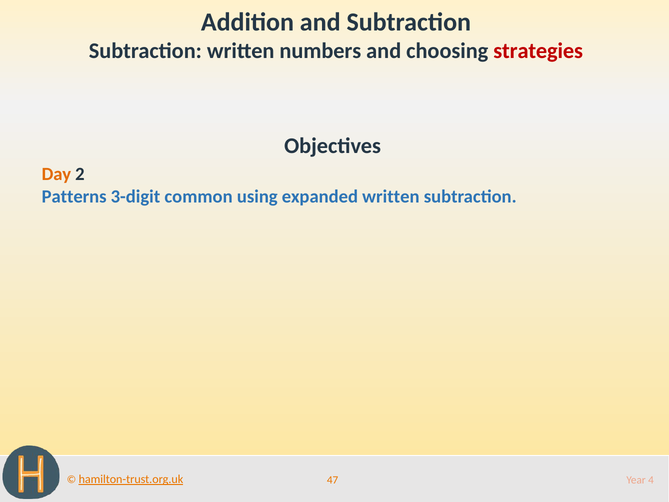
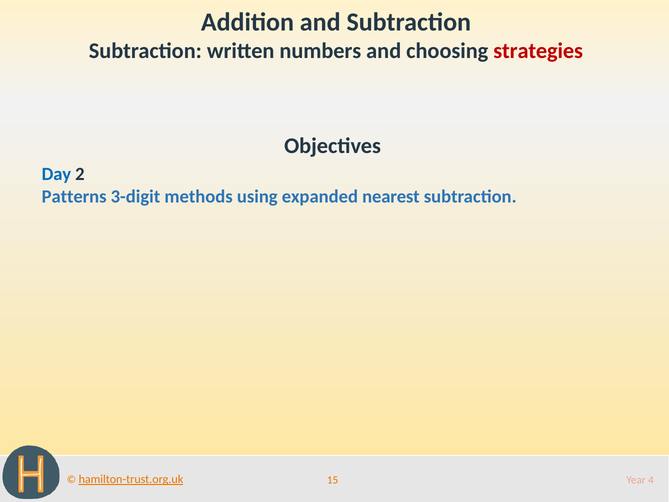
Day colour: orange -> blue
common: common -> methods
expanded written: written -> nearest
47: 47 -> 15
